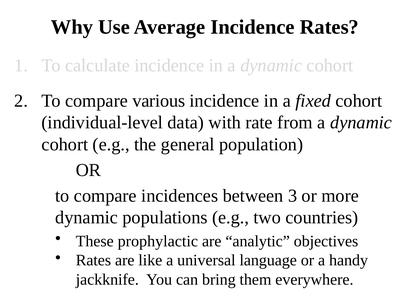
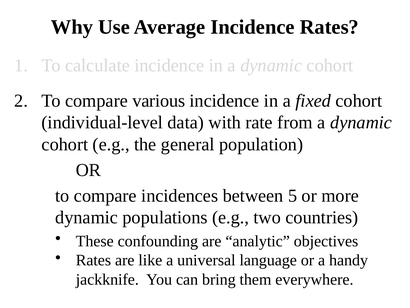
3: 3 -> 5
prophylactic: prophylactic -> confounding
